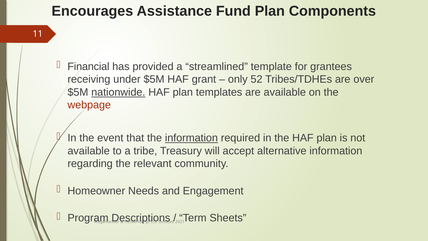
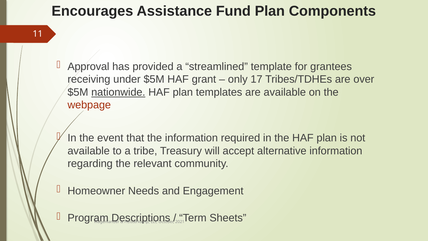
Financial: Financial -> Approval
52: 52 -> 17
information at (191, 138) underline: present -> none
